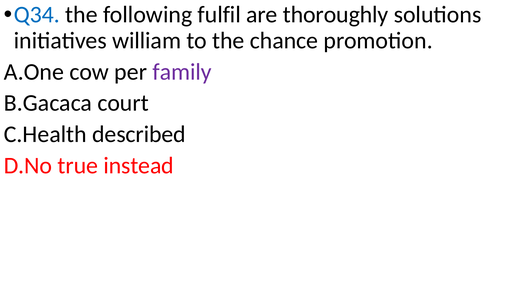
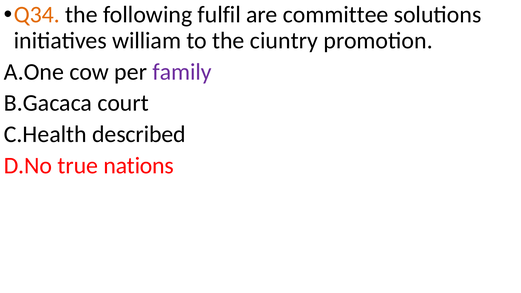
Q34 colour: blue -> orange
thoroughly: thoroughly -> committee
chance: chance -> ciuntry
instead: instead -> nations
